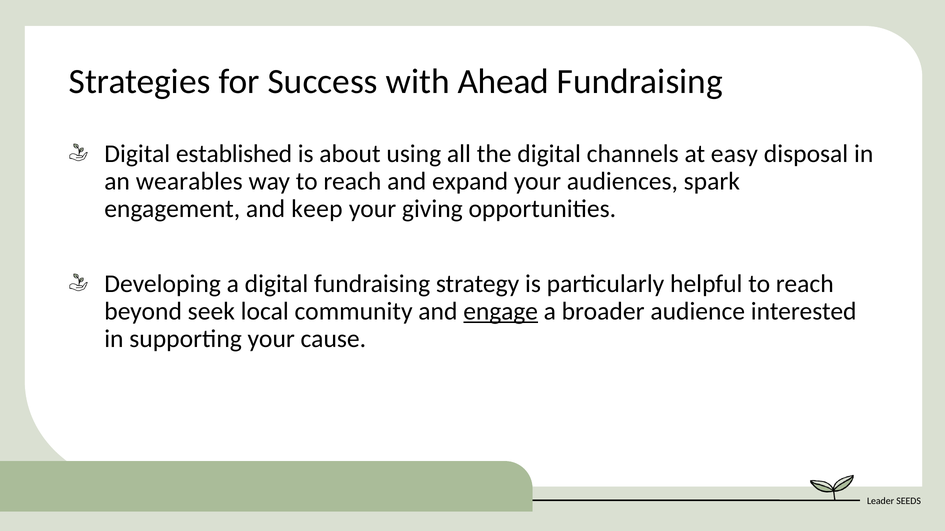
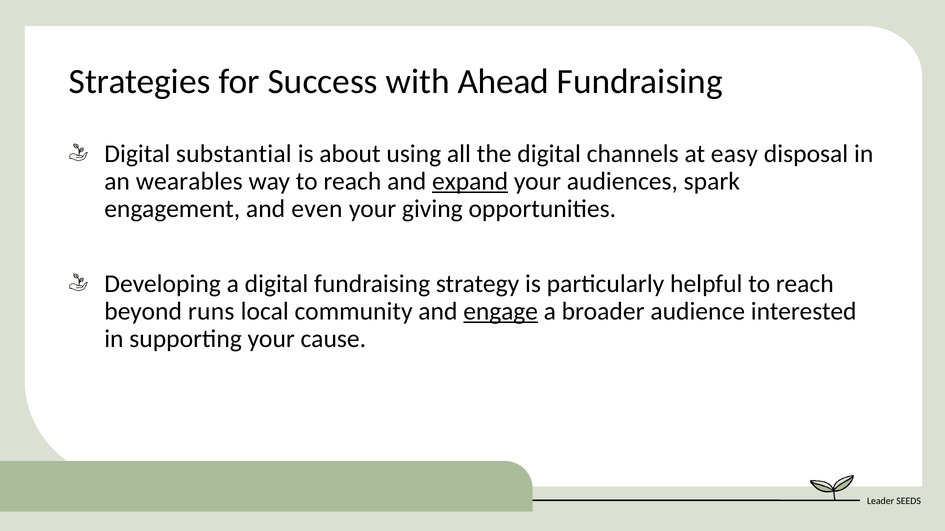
established: established -> substantial
expand underline: none -> present
keep: keep -> even
seek: seek -> runs
